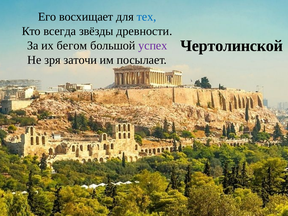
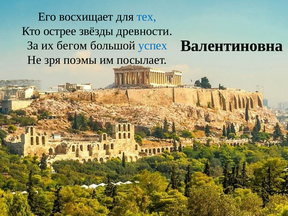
всегда: всегда -> острее
Чертолинской: Чертолинской -> Валентиновна
успех colour: purple -> blue
заточи: заточи -> поэмы
